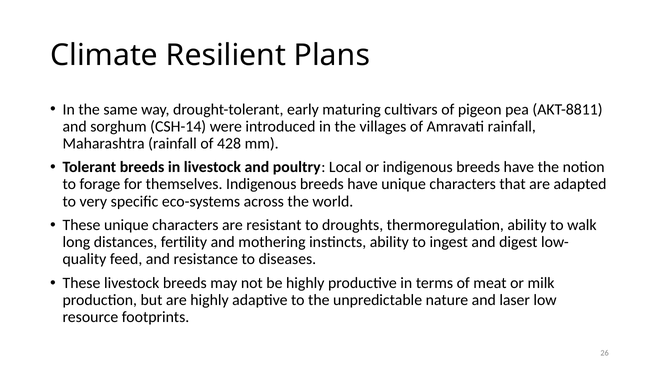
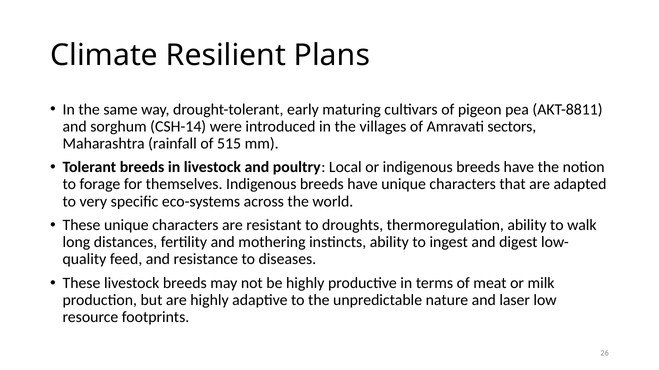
Amravati rainfall: rainfall -> sectors
428: 428 -> 515
